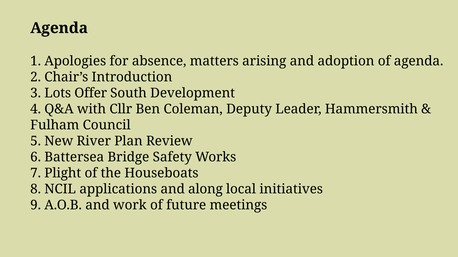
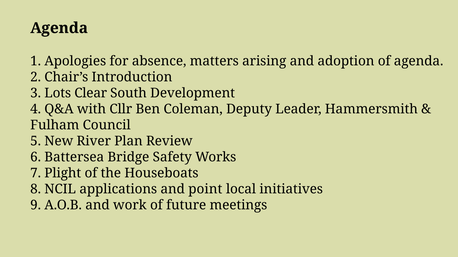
Offer: Offer -> Clear
along: along -> point
